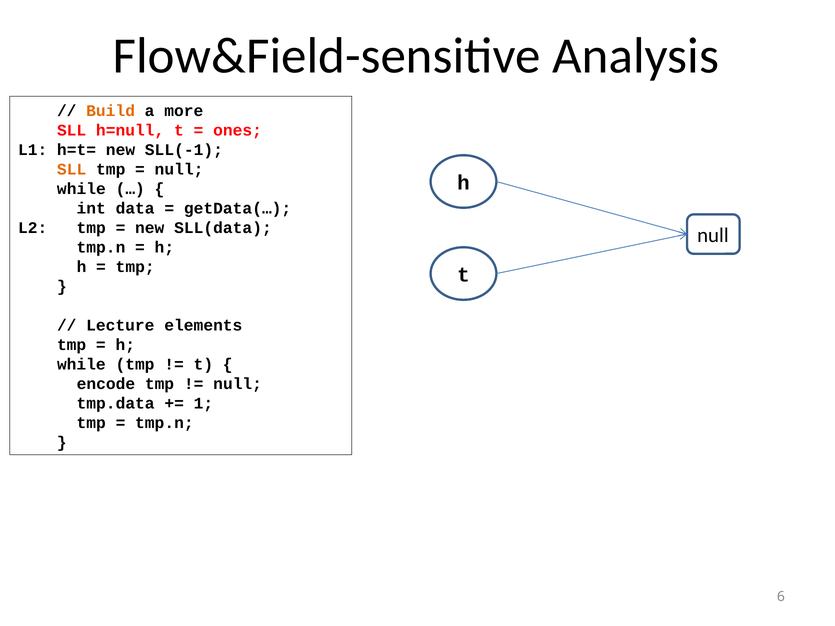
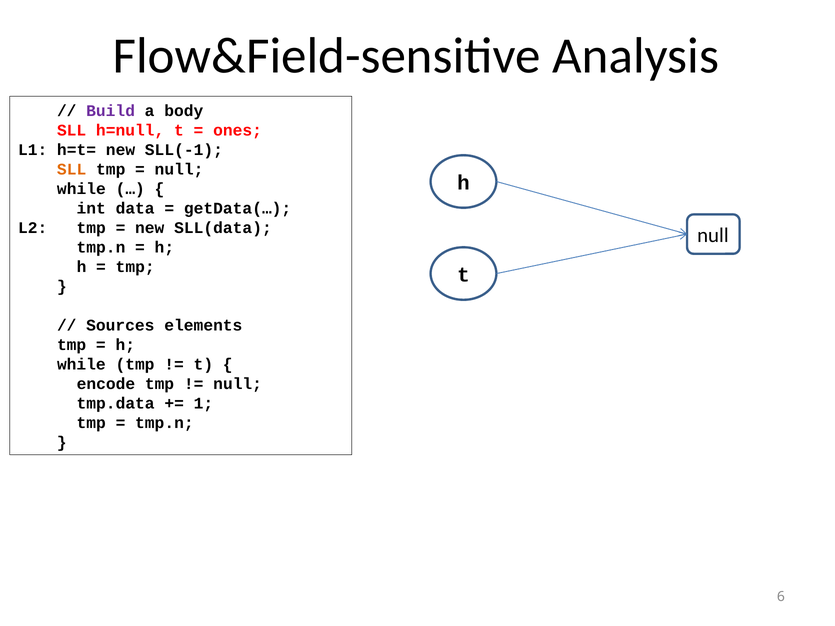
Build colour: orange -> purple
more: more -> body
Lecture: Lecture -> Sources
